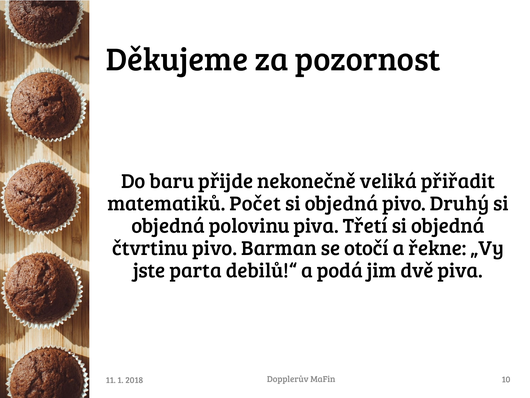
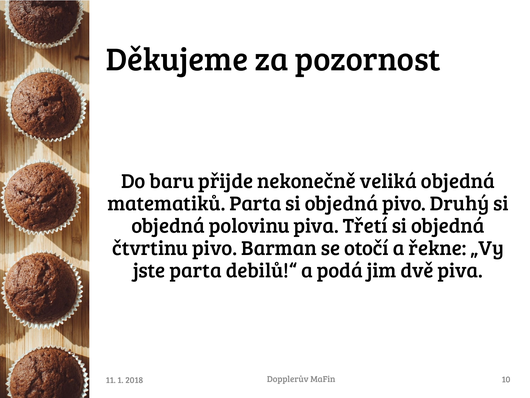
veliká přiřadit: přiřadit -> objedná
matematiků Počet: Počet -> Parta
